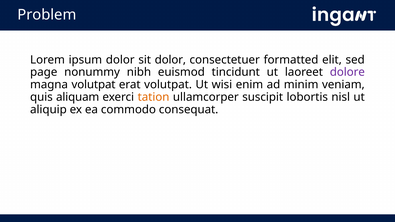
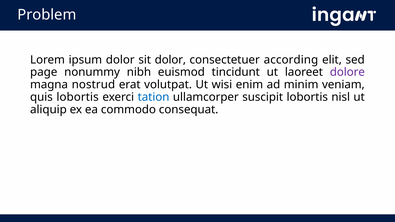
formatted: formatted -> according
magna volutpat: volutpat -> nostrud
quis aliquam: aliquam -> lobortis
tation colour: orange -> blue
